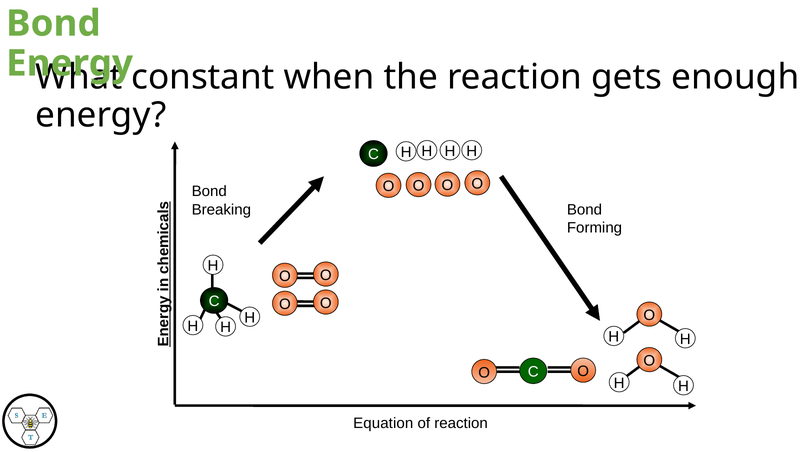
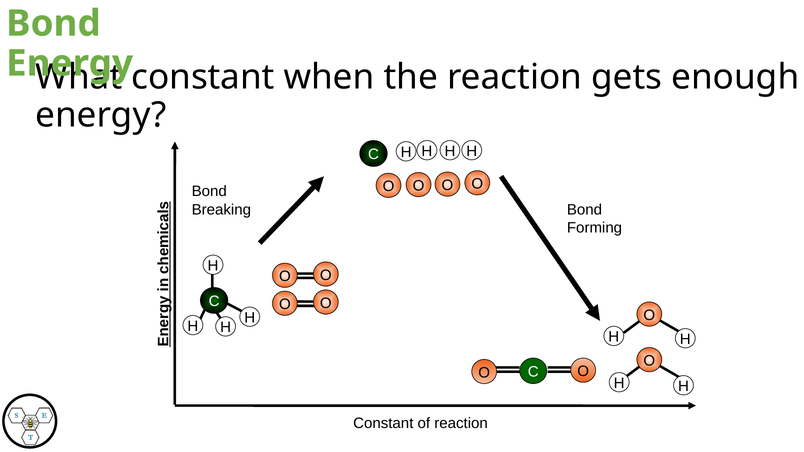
Equation at (383, 424): Equation -> Constant
